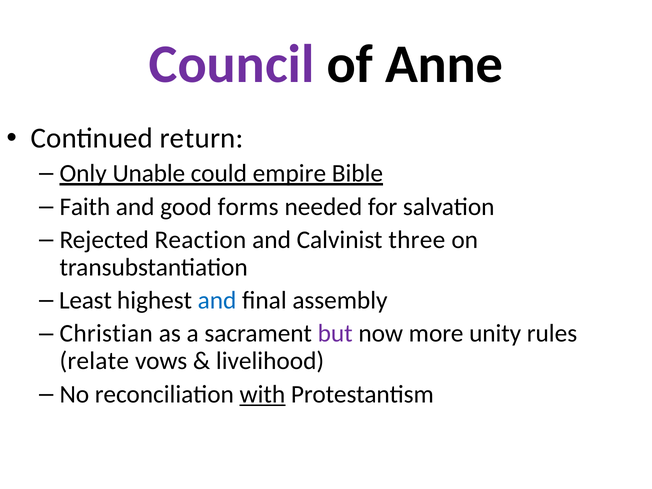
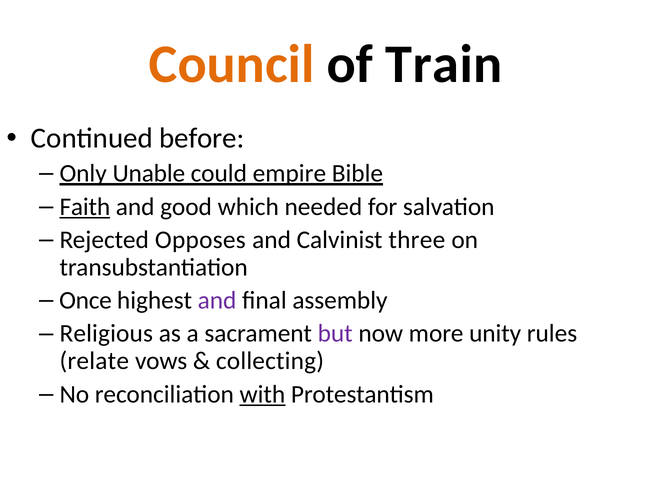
Council colour: purple -> orange
Anne: Anne -> Train
return: return -> before
Faith underline: none -> present
forms: forms -> which
Reaction: Reaction -> Opposes
Least: Least -> Once
and at (217, 300) colour: blue -> purple
Christian: Christian -> Religious
livelihood: livelihood -> collecting
